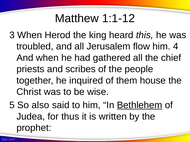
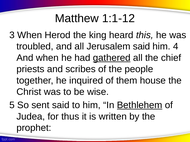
Jerusalem flow: flow -> said
gathered underline: none -> present
also: also -> sent
